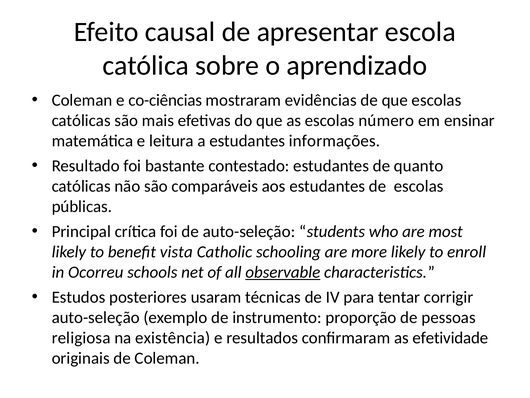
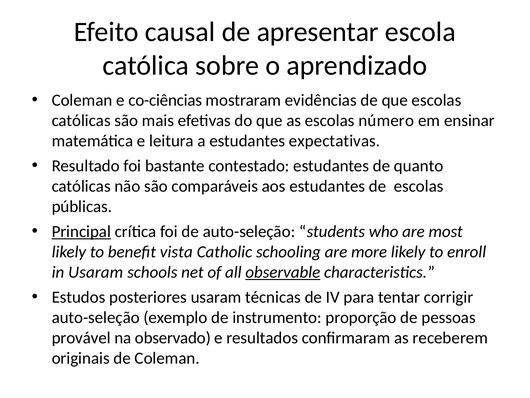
informações: informações -> expectativas
Principal underline: none -> present
in Ocorreu: Ocorreu -> Usaram
religiosa: religiosa -> provável
existência: existência -> observado
efetividade: efetividade -> receberem
